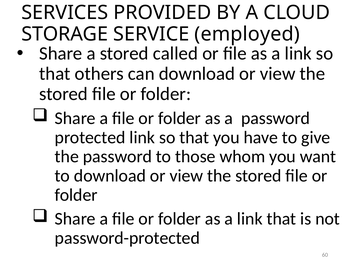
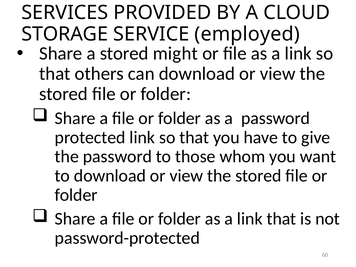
called: called -> might
